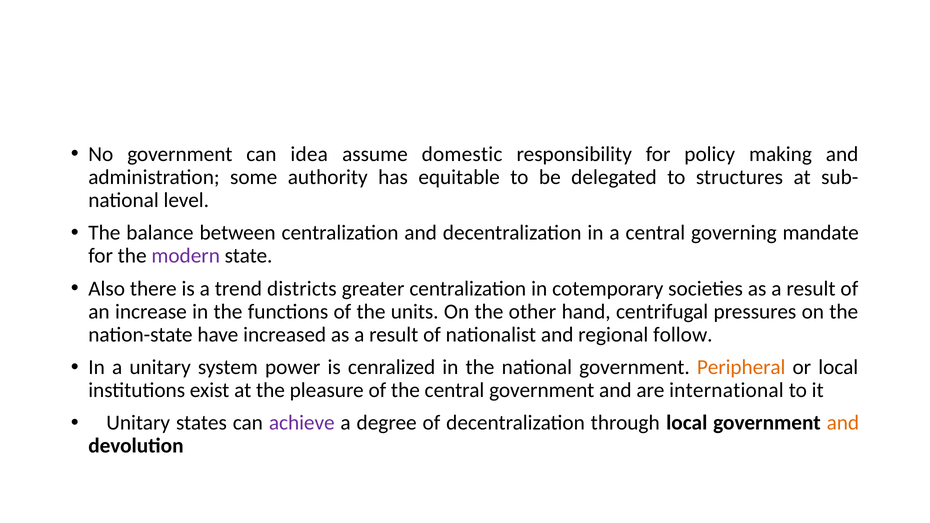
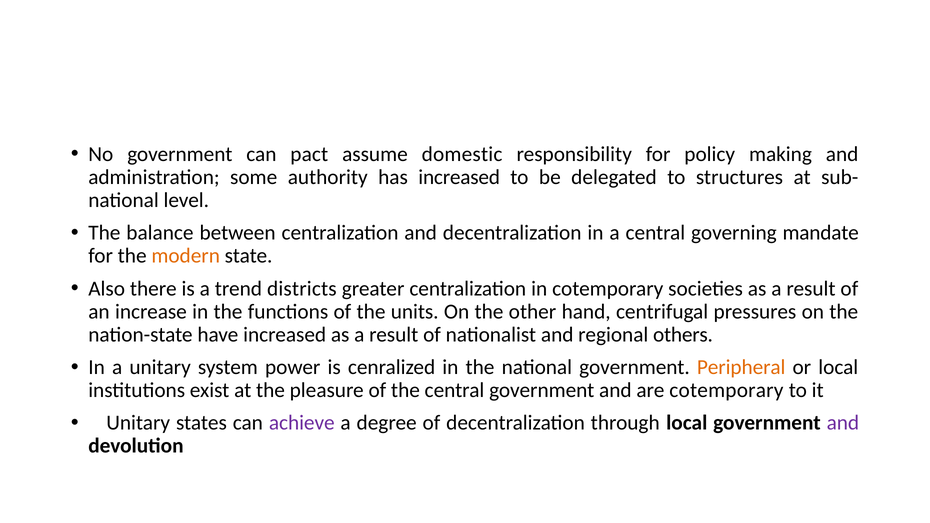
idea: idea -> pact
has equitable: equitable -> increased
modern colour: purple -> orange
follow: follow -> others
are international: international -> cotemporary
and at (843, 423) colour: orange -> purple
